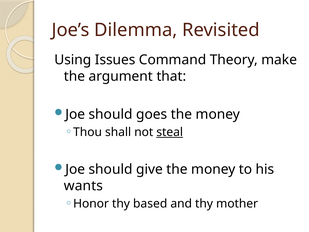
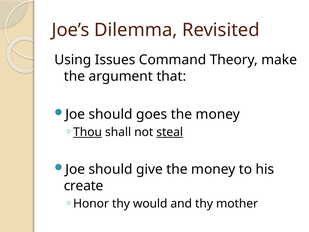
Thou underline: none -> present
wants: wants -> create
based: based -> would
